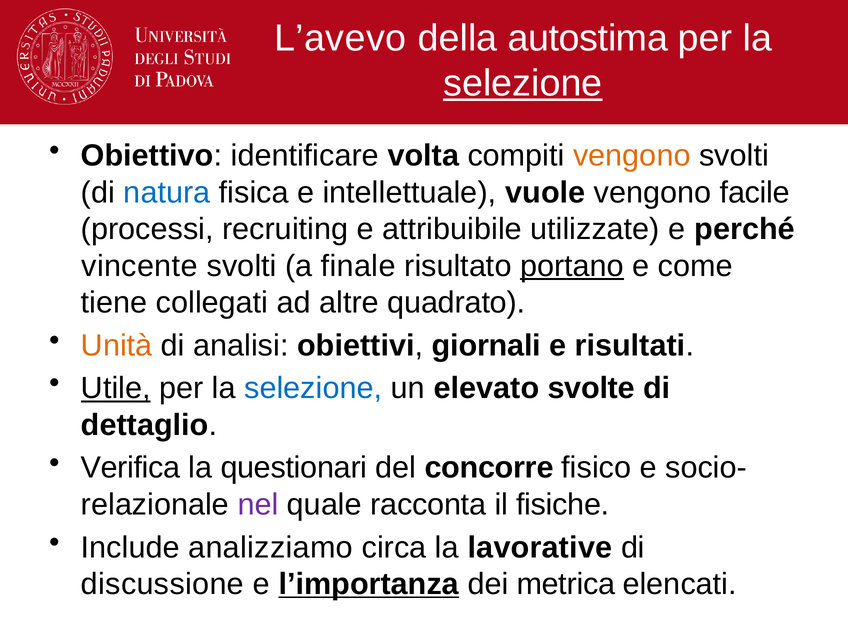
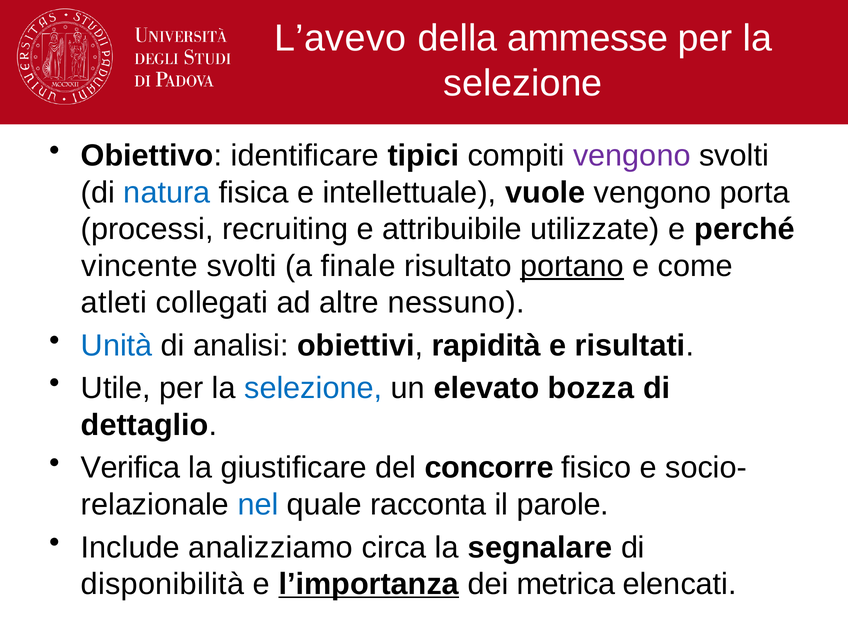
autostima: autostima -> ammesse
selezione at (523, 83) underline: present -> none
volta: volta -> tipici
vengono at (632, 156) colour: orange -> purple
facile: facile -> porta
tiene: tiene -> atleti
quadrato: quadrato -> nessuno
Unità colour: orange -> blue
giornali: giornali -> rapidità
Utile underline: present -> none
svolte: svolte -> bozza
questionari: questionari -> giustificare
nel colour: purple -> blue
fisiche: fisiche -> parole
lavorative: lavorative -> segnalare
discussione: discussione -> disponibilità
